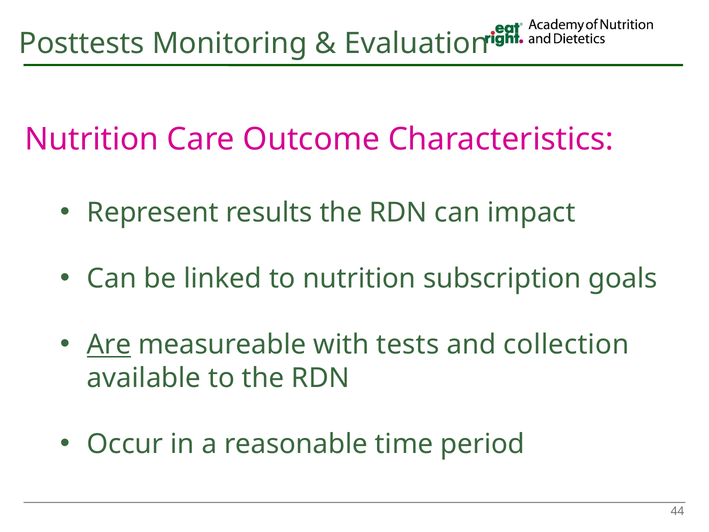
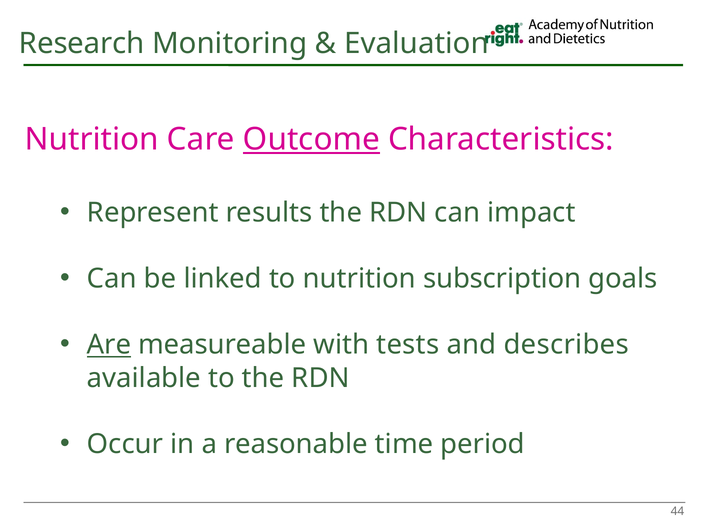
Posttests: Posttests -> Research
Outcome underline: none -> present
collection: collection -> describes
